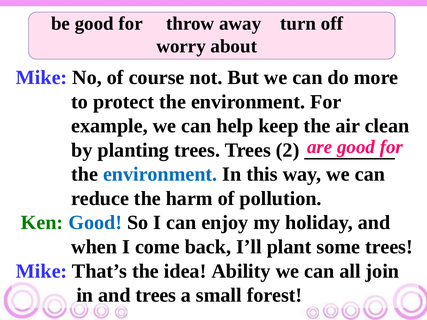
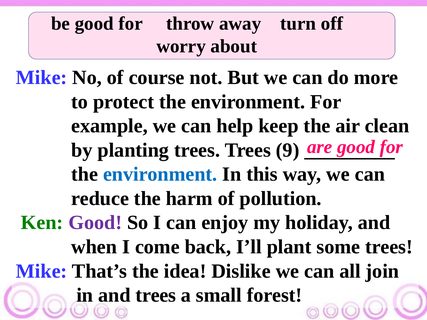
2: 2 -> 9
Good at (95, 223) colour: blue -> purple
Ability: Ability -> Dislike
